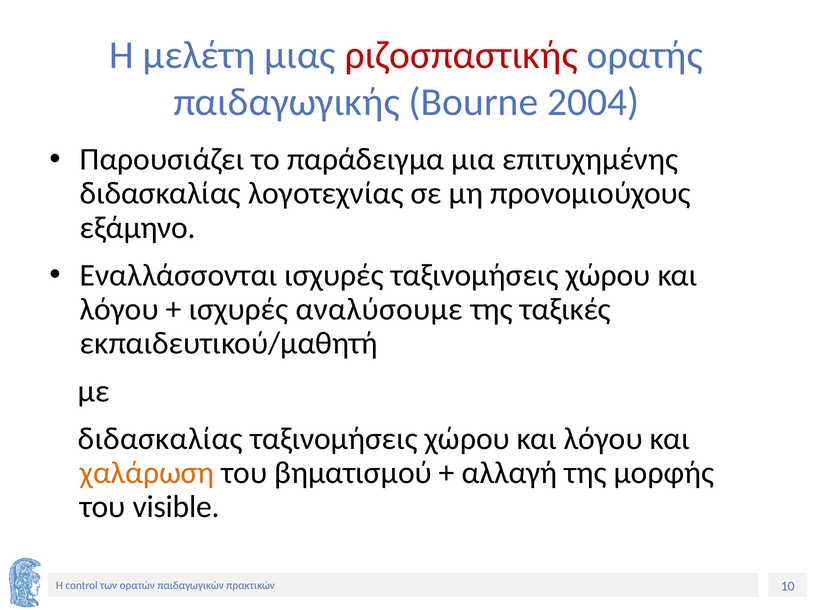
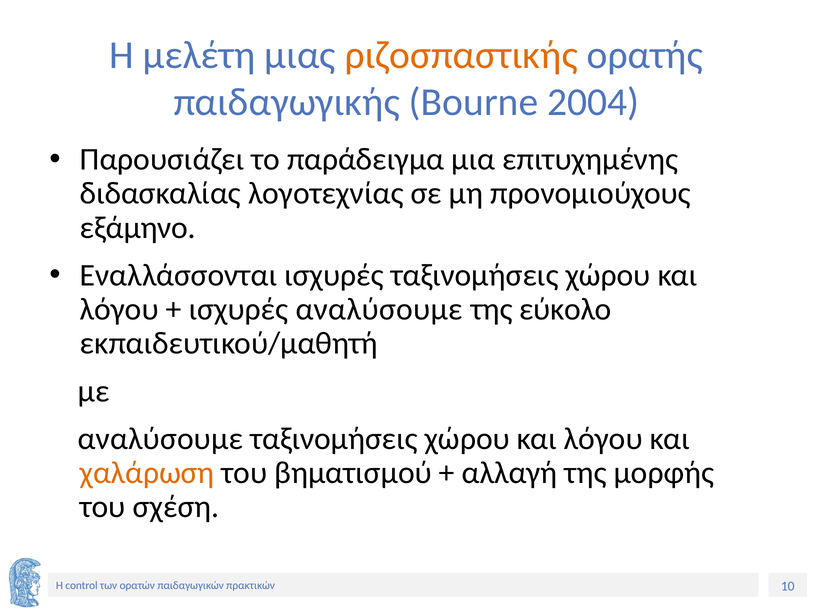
ριζοσπαστικής colour: red -> orange
ταξικές: ταξικές -> εύκολο
διδασκαλίας at (160, 439): διδασκαλίας -> αναλύσουμε
visible: visible -> σχέση
